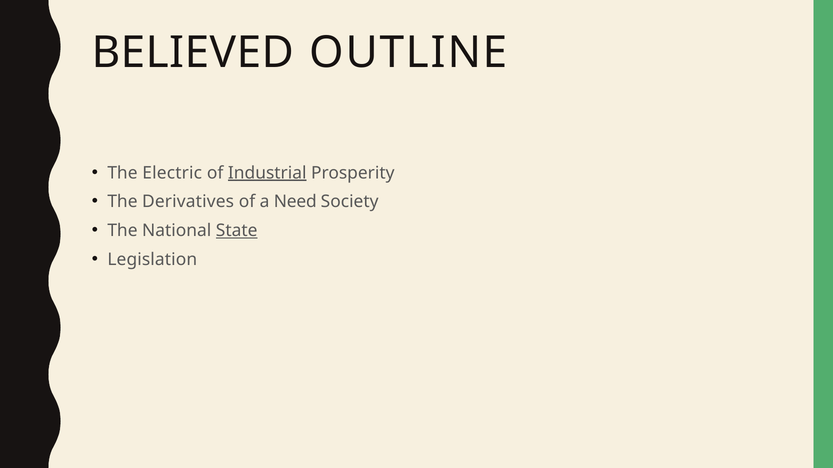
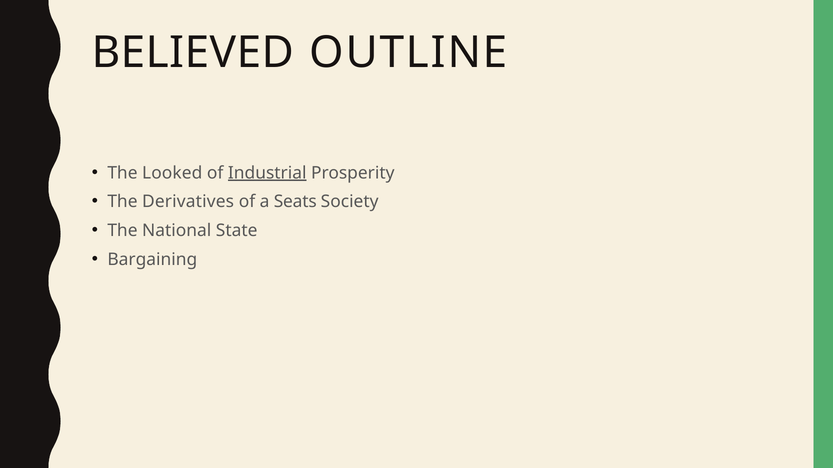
Electric: Electric -> Looked
Need: Need -> Seats
State underline: present -> none
Legislation: Legislation -> Bargaining
